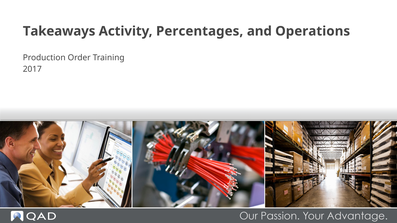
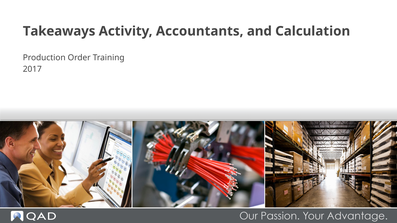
Percentages: Percentages -> Accountants
Operations: Operations -> Calculation
